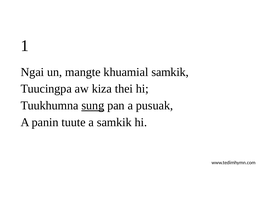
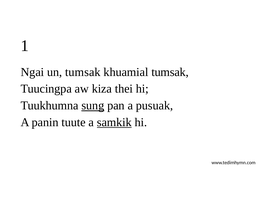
un mangte: mangte -> tumsak
khuamial samkik: samkik -> tumsak
samkik at (114, 122) underline: none -> present
